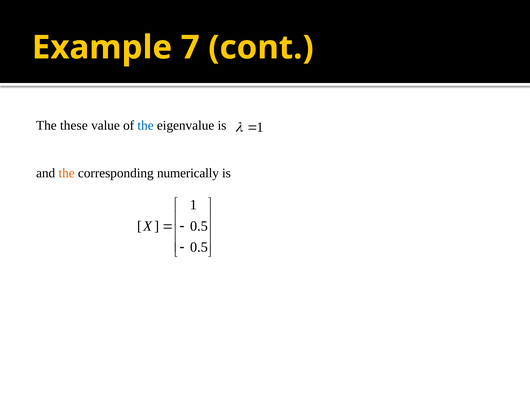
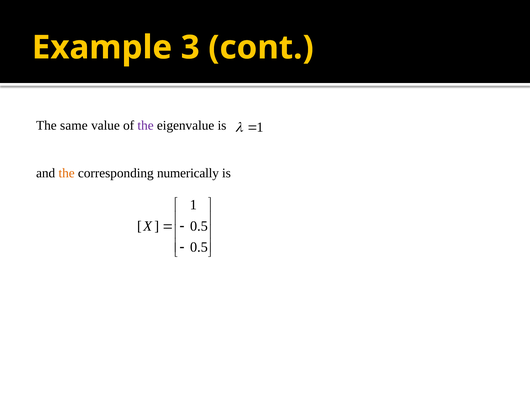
7: 7 -> 3
these: these -> same
the at (146, 126) colour: blue -> purple
